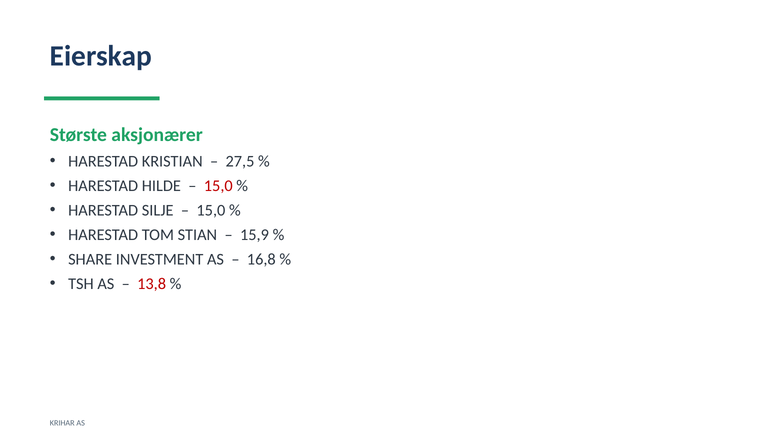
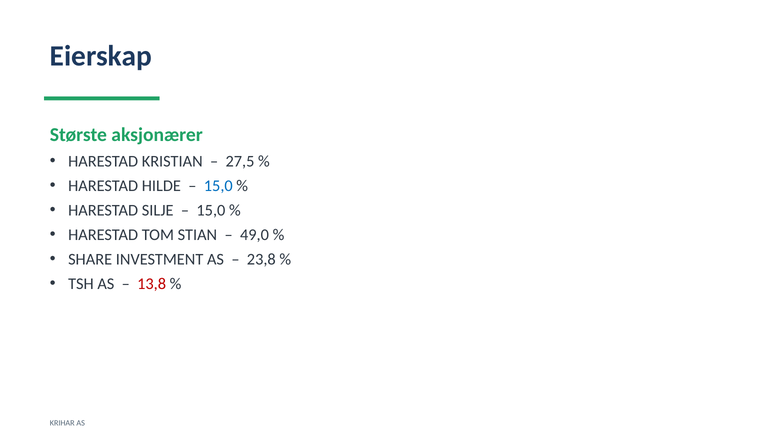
15,0 at (218, 185) colour: red -> blue
15,9: 15,9 -> 49,0
16,8: 16,8 -> 23,8
